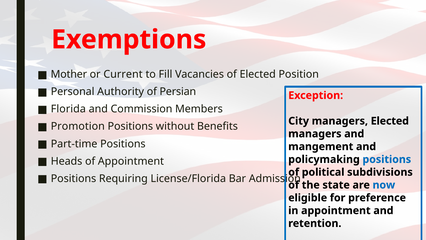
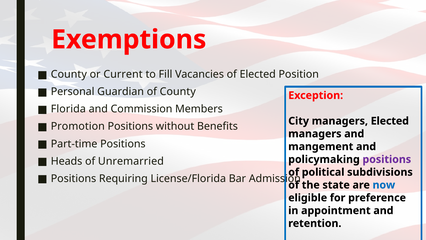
Mother at (69, 74): Mother -> County
Authority: Authority -> Guardian
of Persian: Persian -> County
of Appointment: Appointment -> Unremarried
positions at (387, 159) colour: blue -> purple
